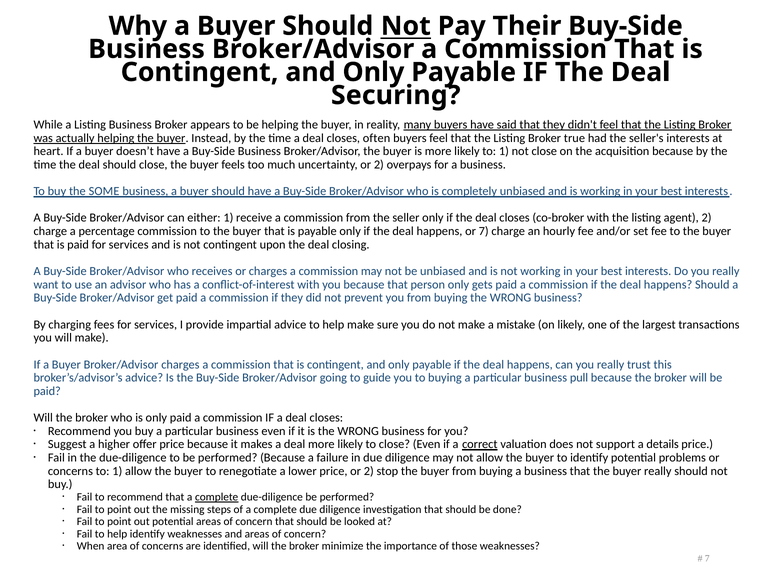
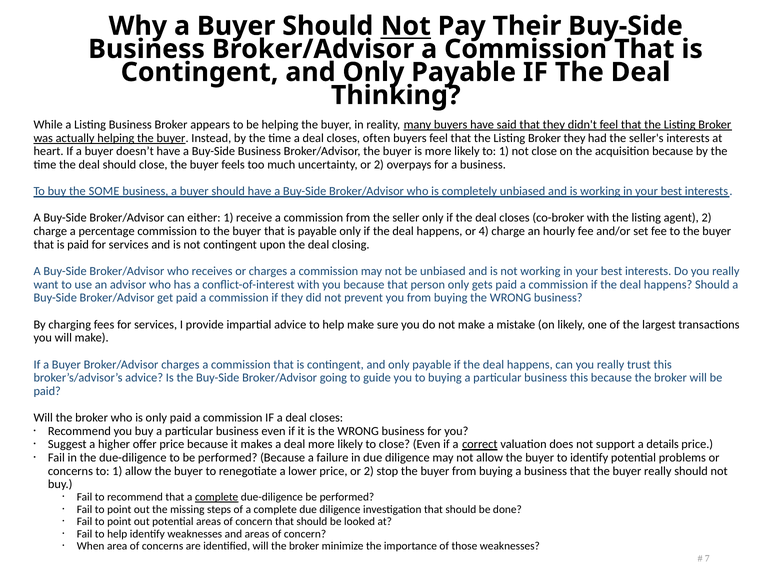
Securing: Securing -> Thinking
Broker true: true -> they
or 7: 7 -> 4
business pull: pull -> this
